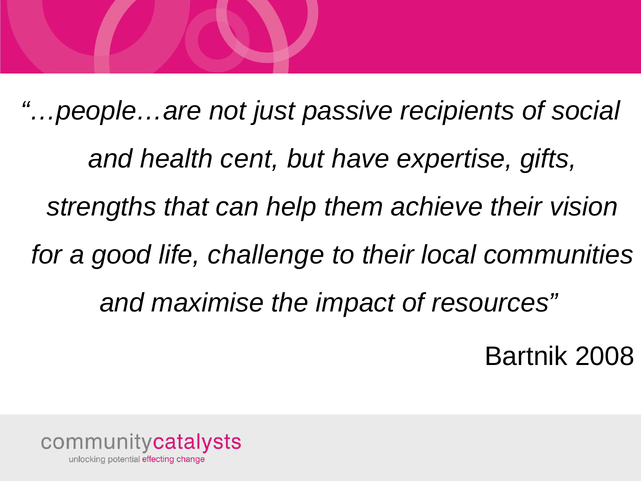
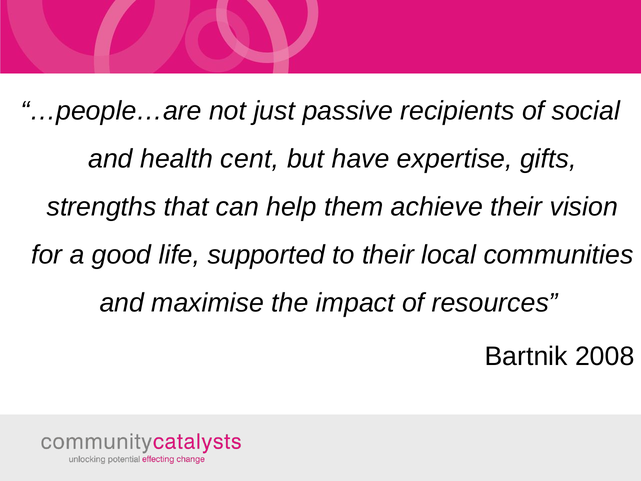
challenge: challenge -> supported
